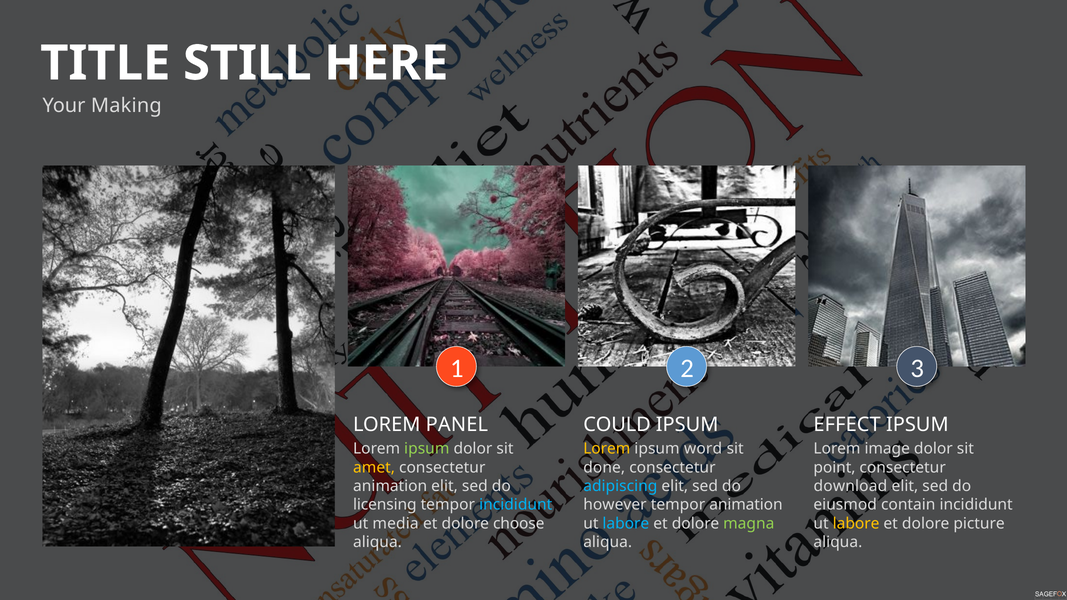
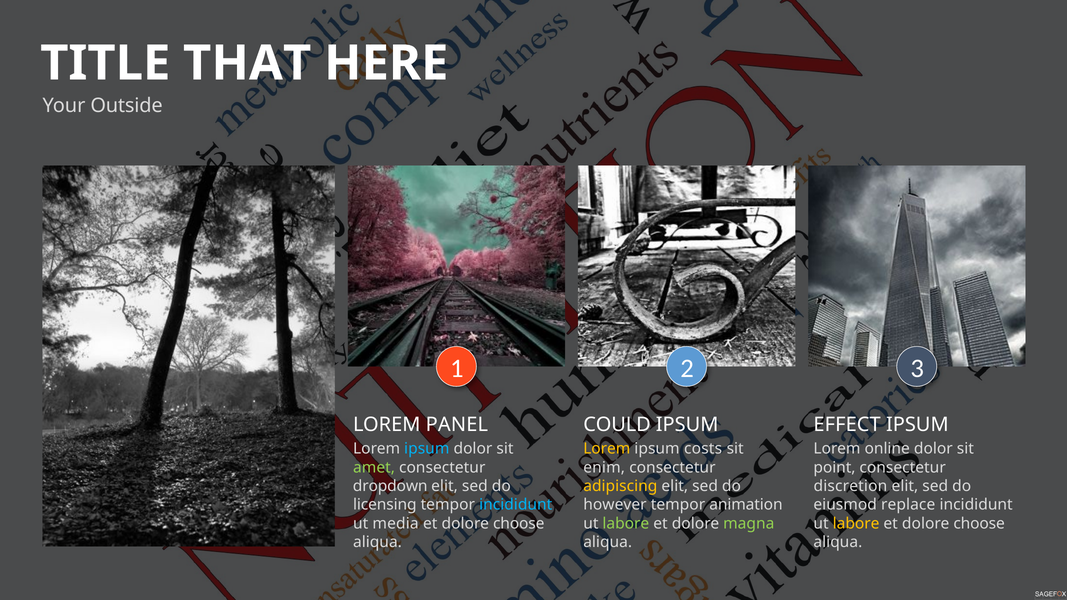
STILL: STILL -> THAT
Making: Making -> Outside
ipsum at (427, 449) colour: light green -> light blue
word: word -> costs
image: image -> online
amet colour: yellow -> light green
done: done -> enim
animation at (390, 486): animation -> dropdown
adipiscing colour: light blue -> yellow
download: download -> discretion
contain: contain -> replace
labore at (626, 524) colour: light blue -> light green
picture at (979, 524): picture -> choose
